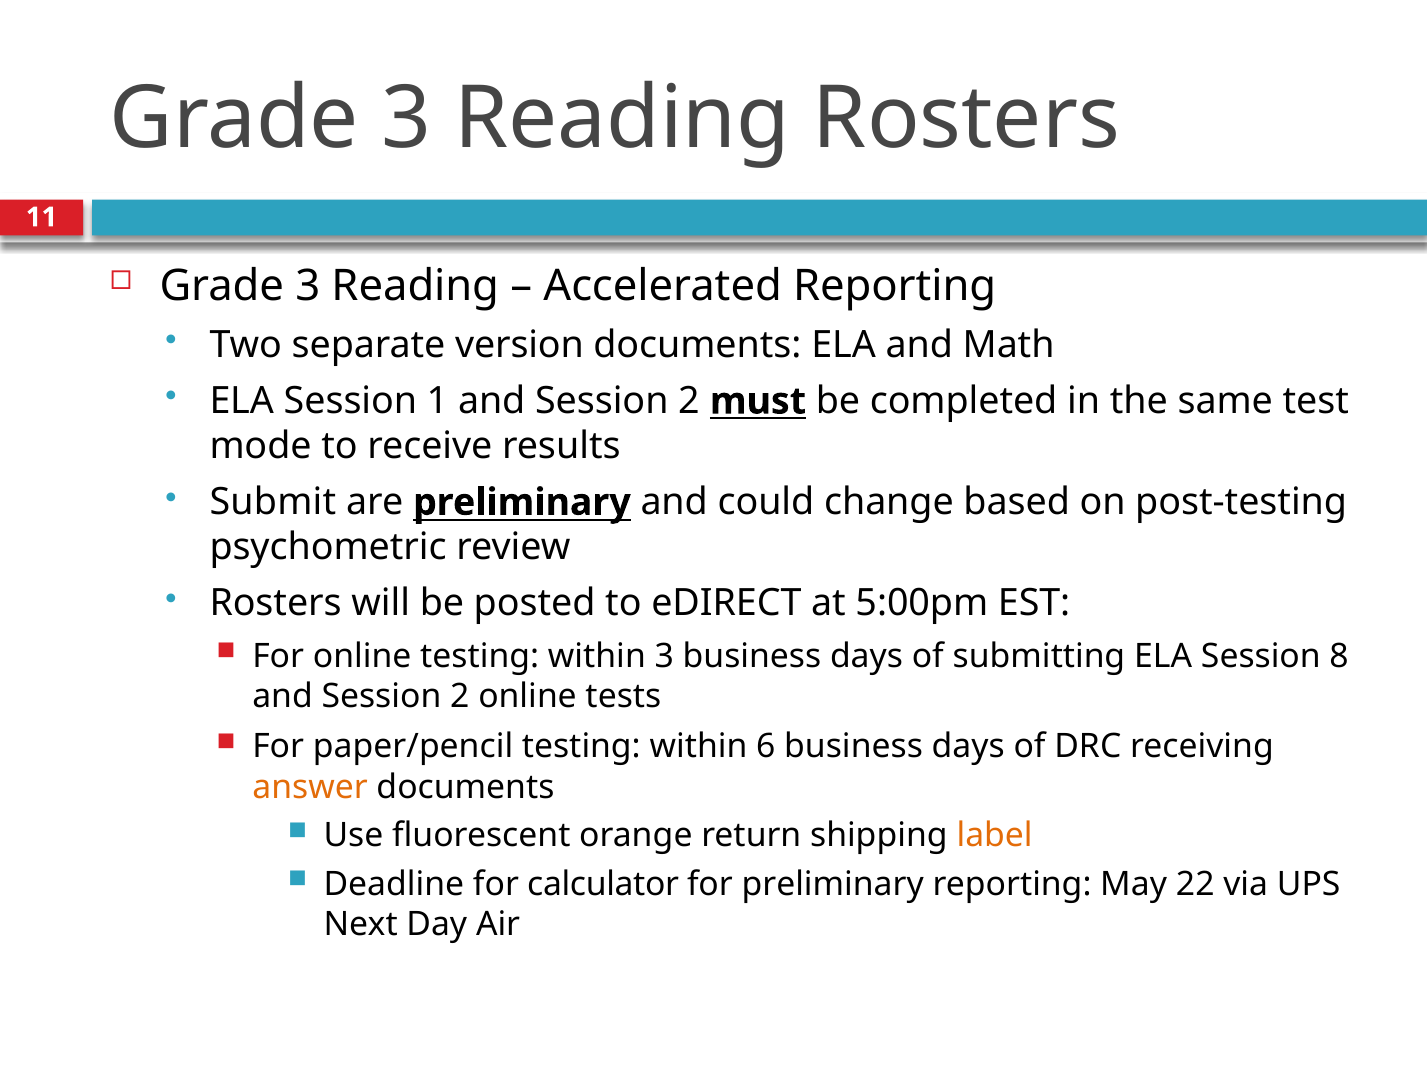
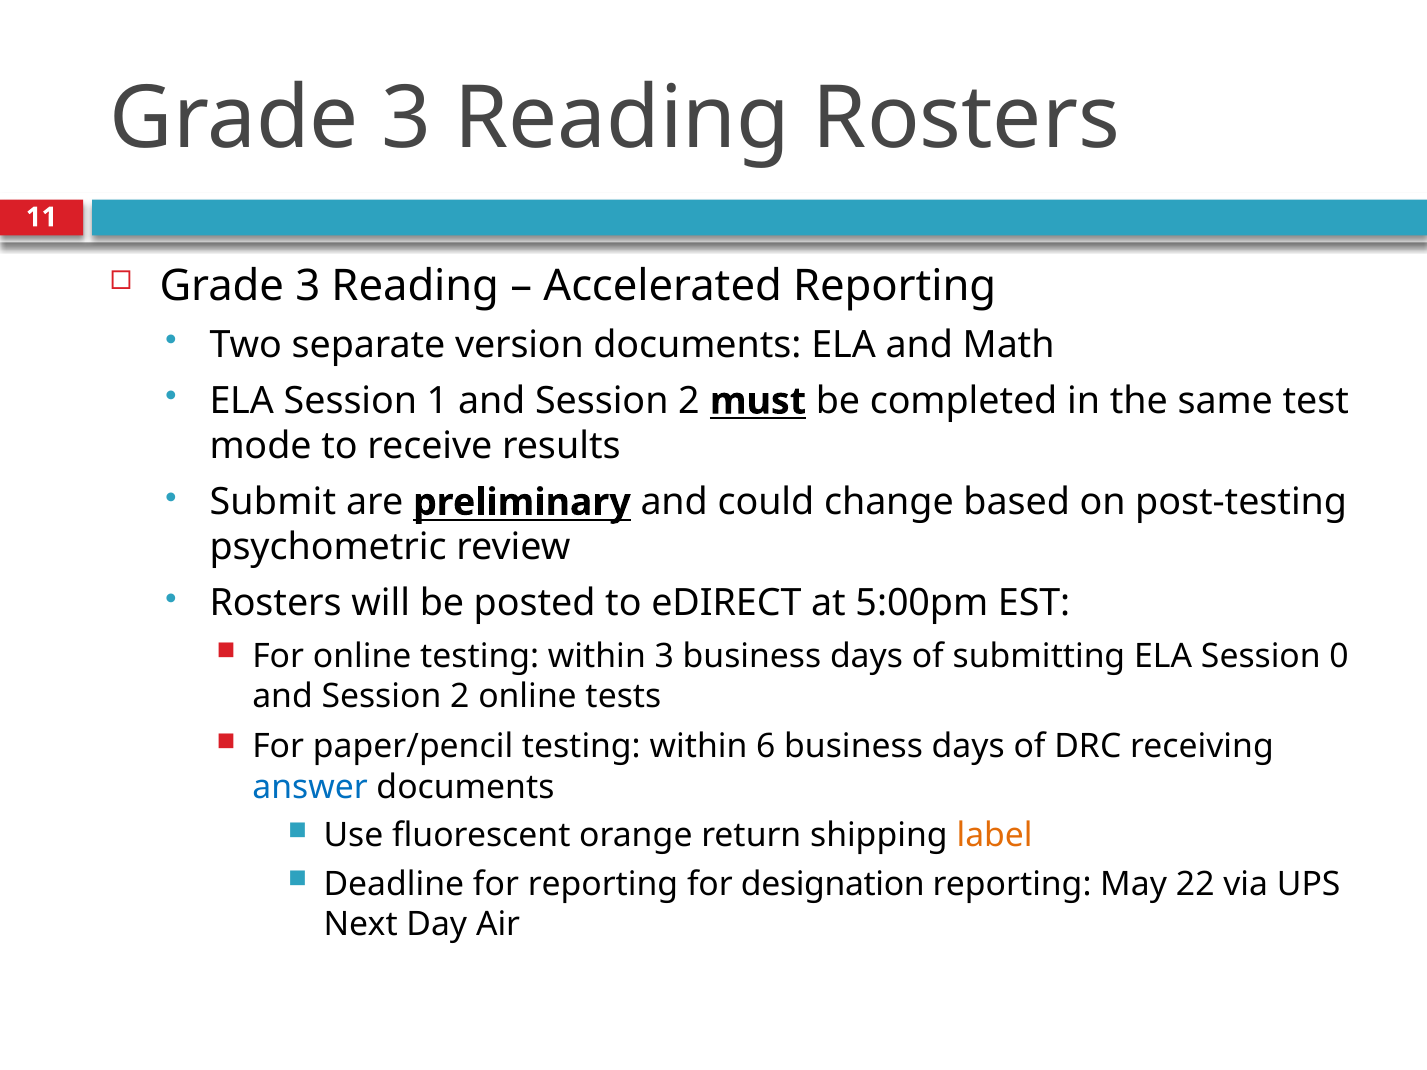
8: 8 -> 0
answer colour: orange -> blue
for calculator: calculator -> reporting
for preliminary: preliminary -> designation
